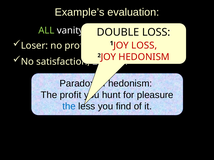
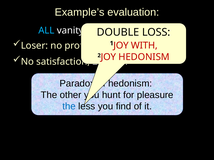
ALL colour: light green -> light blue
1JOY LOSS: LOSS -> WITH
The profit: profit -> other
